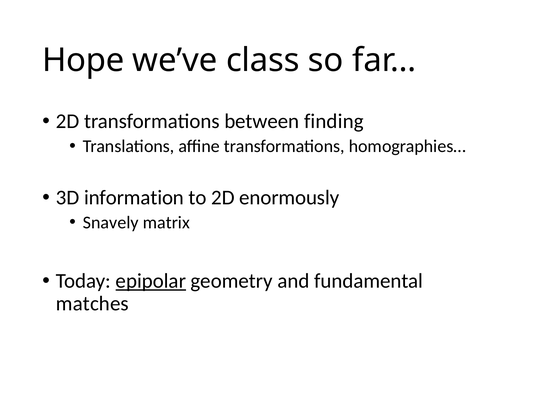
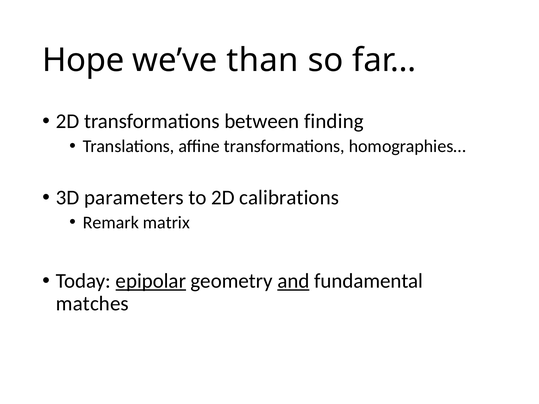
class: class -> than
information: information -> parameters
enormously: enormously -> calibrations
Snavely: Snavely -> Remark
and underline: none -> present
